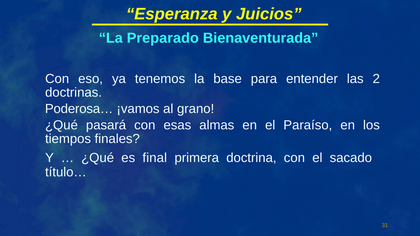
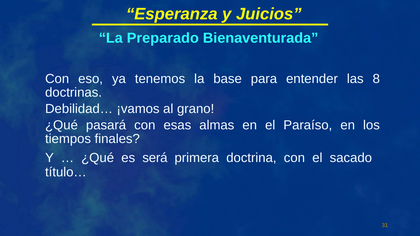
2: 2 -> 8
Poderosa…: Poderosa… -> Debilidad…
final: final -> será
